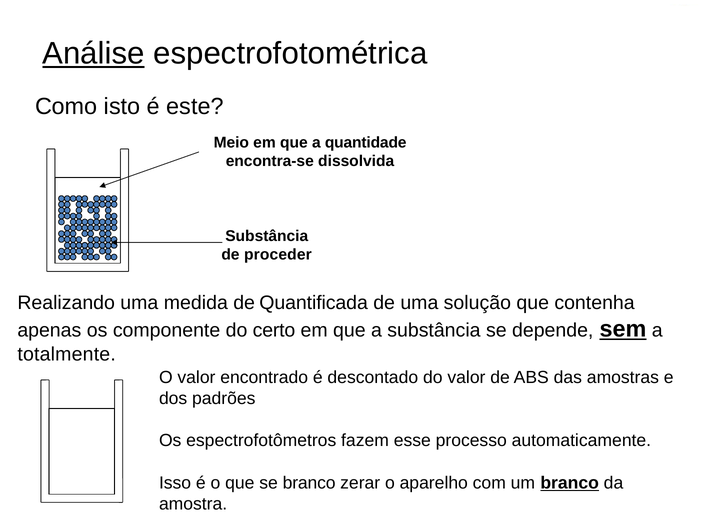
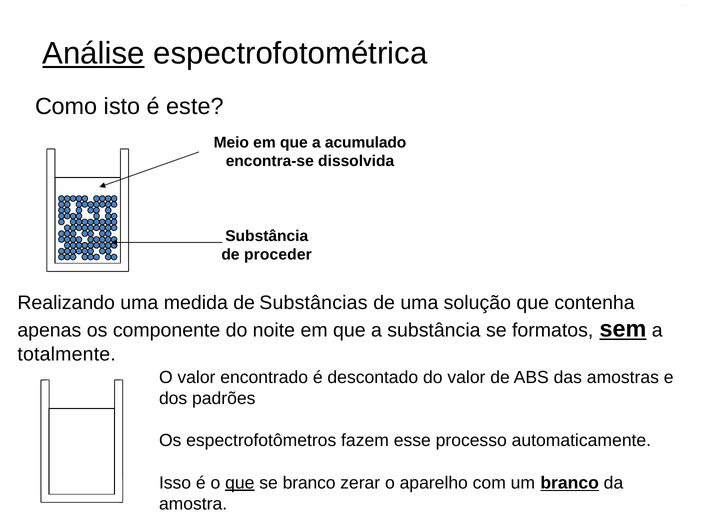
quantidade: quantidade -> acumulado
Quantificada: Quantificada -> Substâncias
certo: certo -> noite
depende: depende -> formatos
que at (240, 483) underline: none -> present
